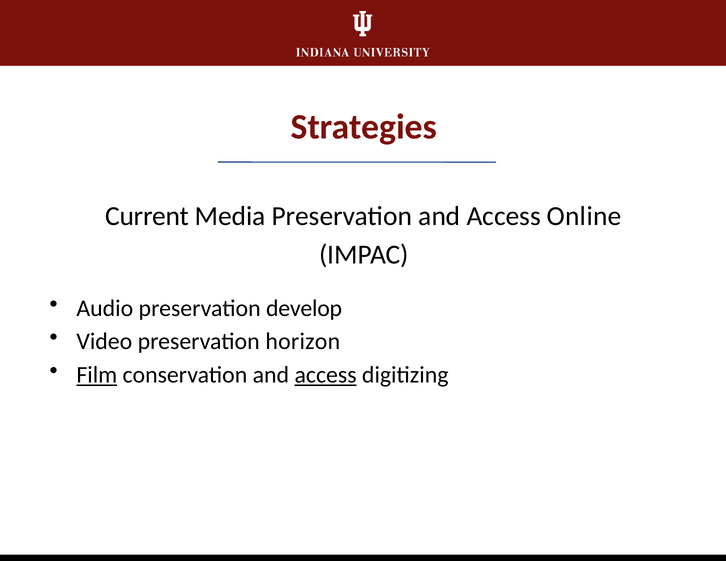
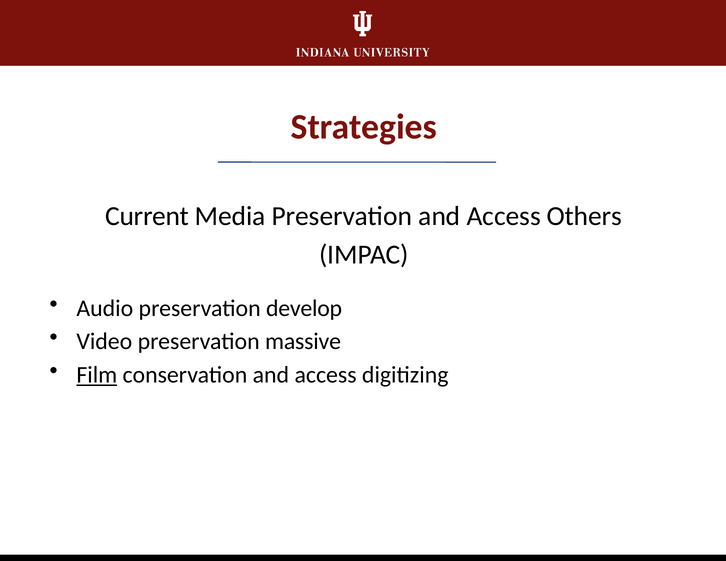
Online: Online -> Others
horizon: horizon -> massive
access at (326, 375) underline: present -> none
